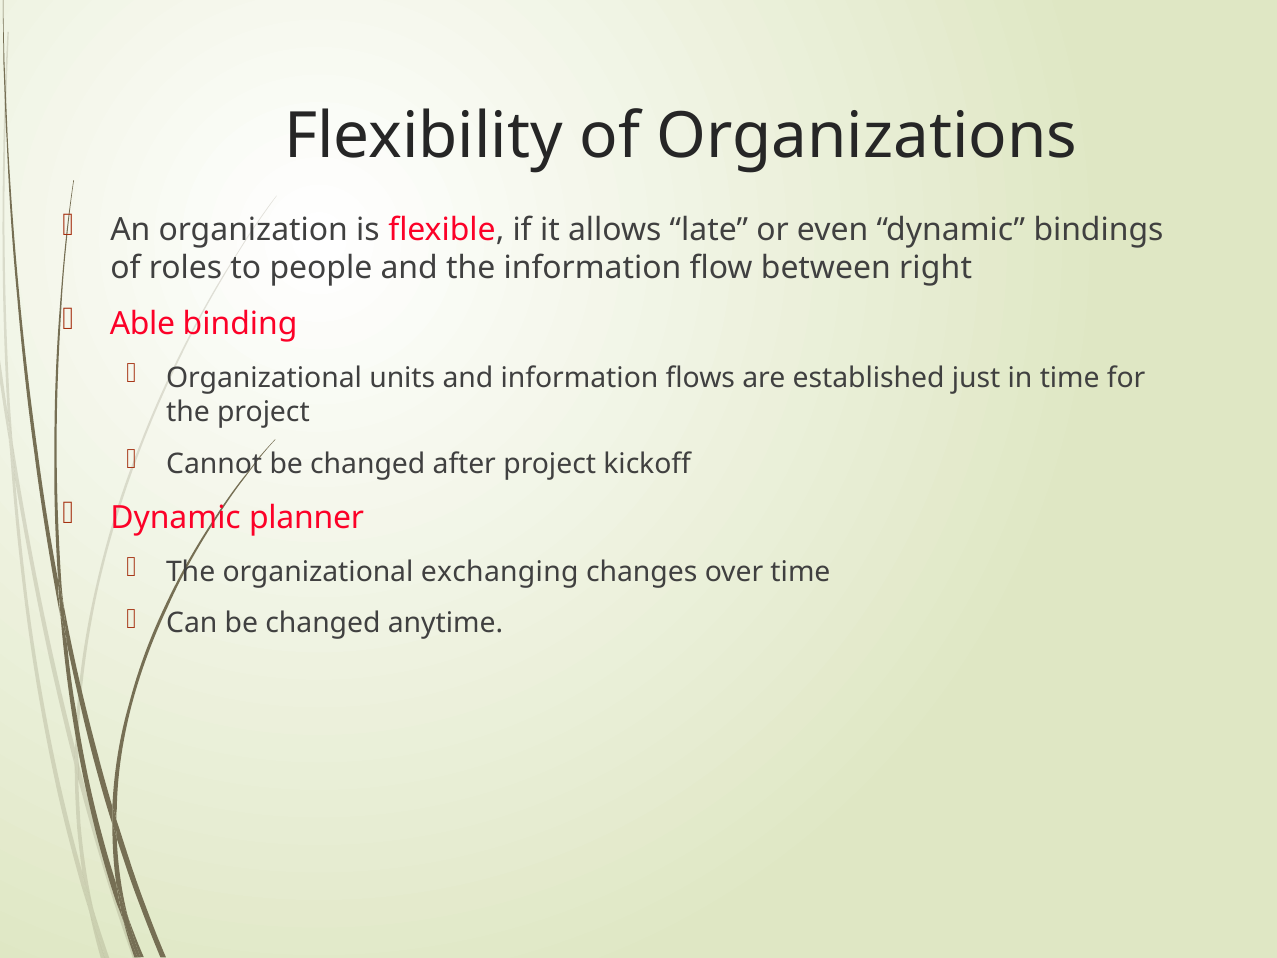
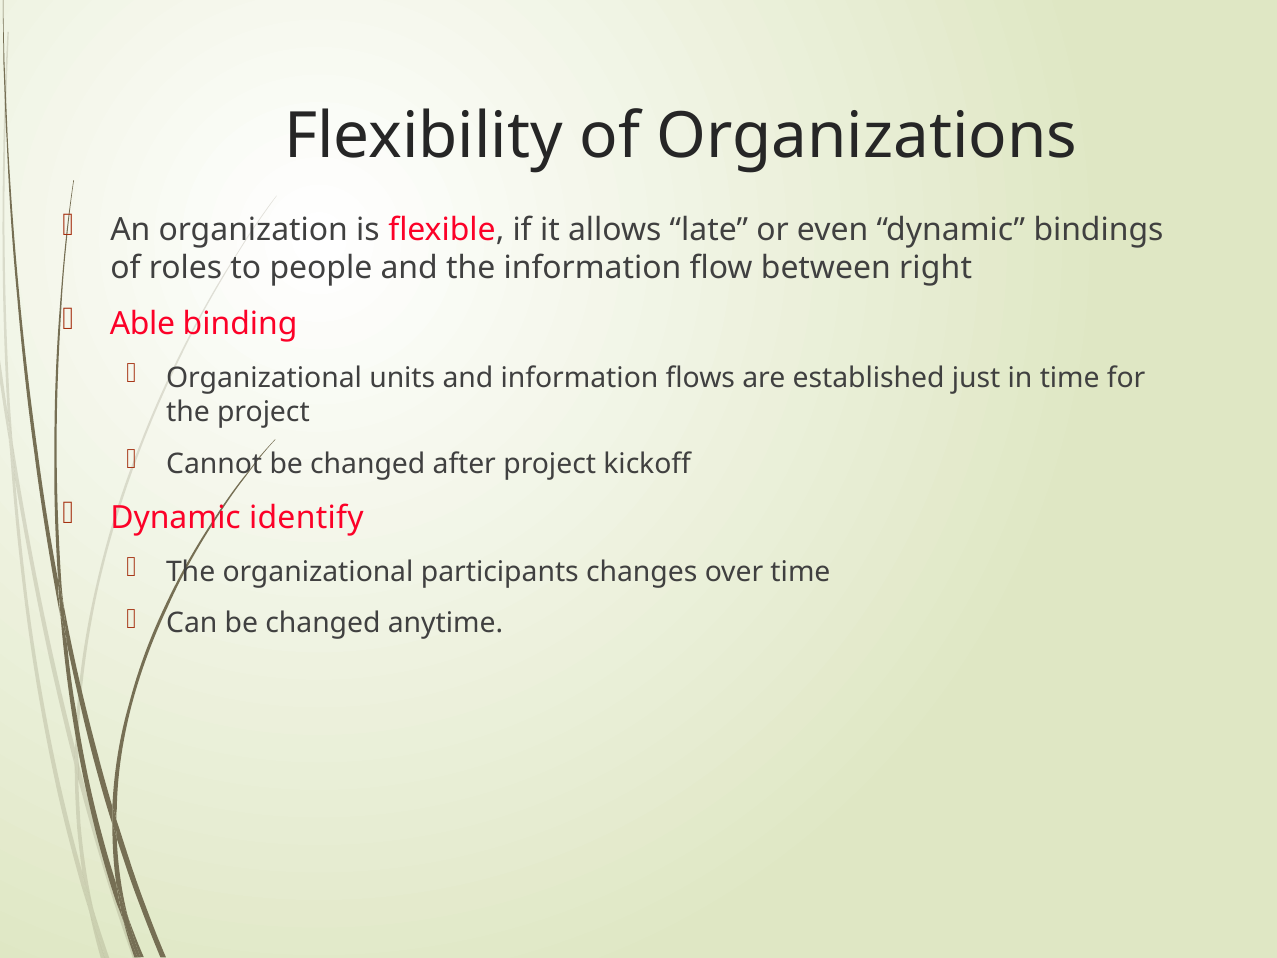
planner: planner -> identify
exchanging: exchanging -> participants
